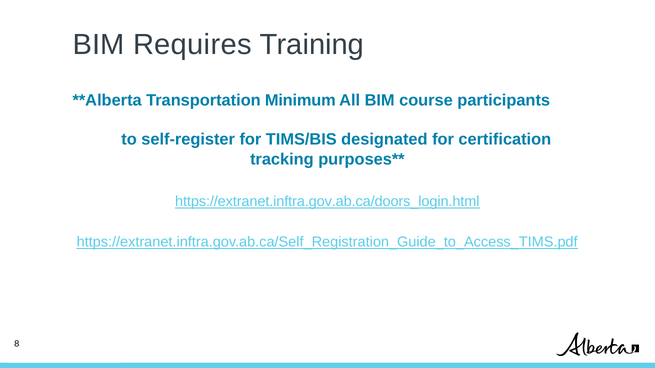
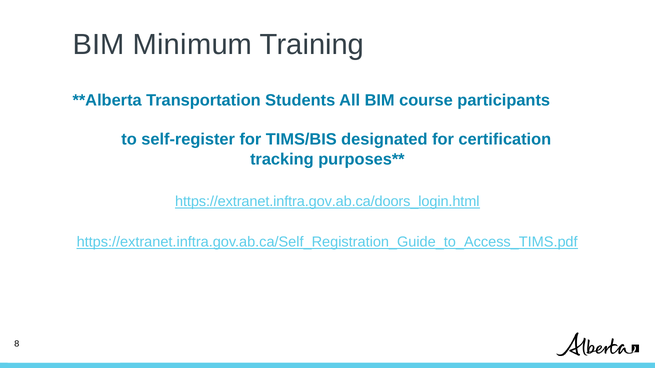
Requires: Requires -> Minimum
Minimum: Minimum -> Students
